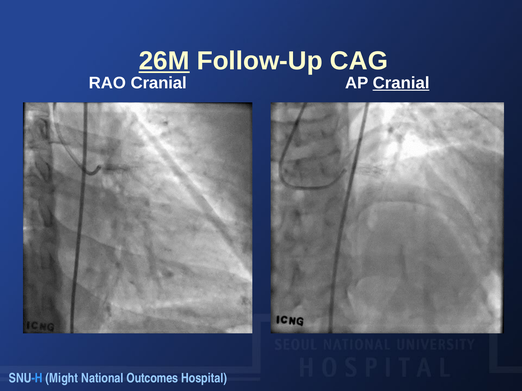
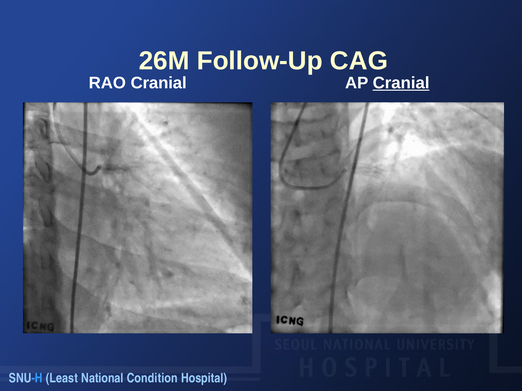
26M underline: present -> none
Might: Might -> Least
Outcomes: Outcomes -> Condition
